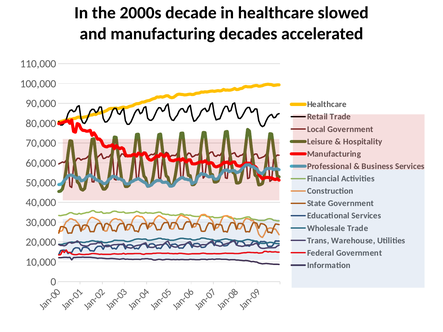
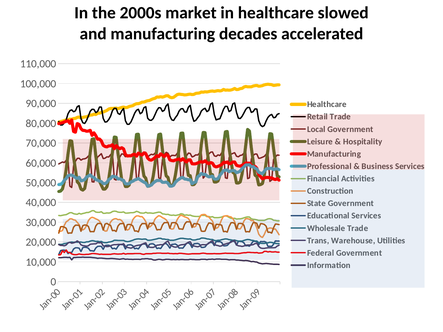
decade: decade -> market
